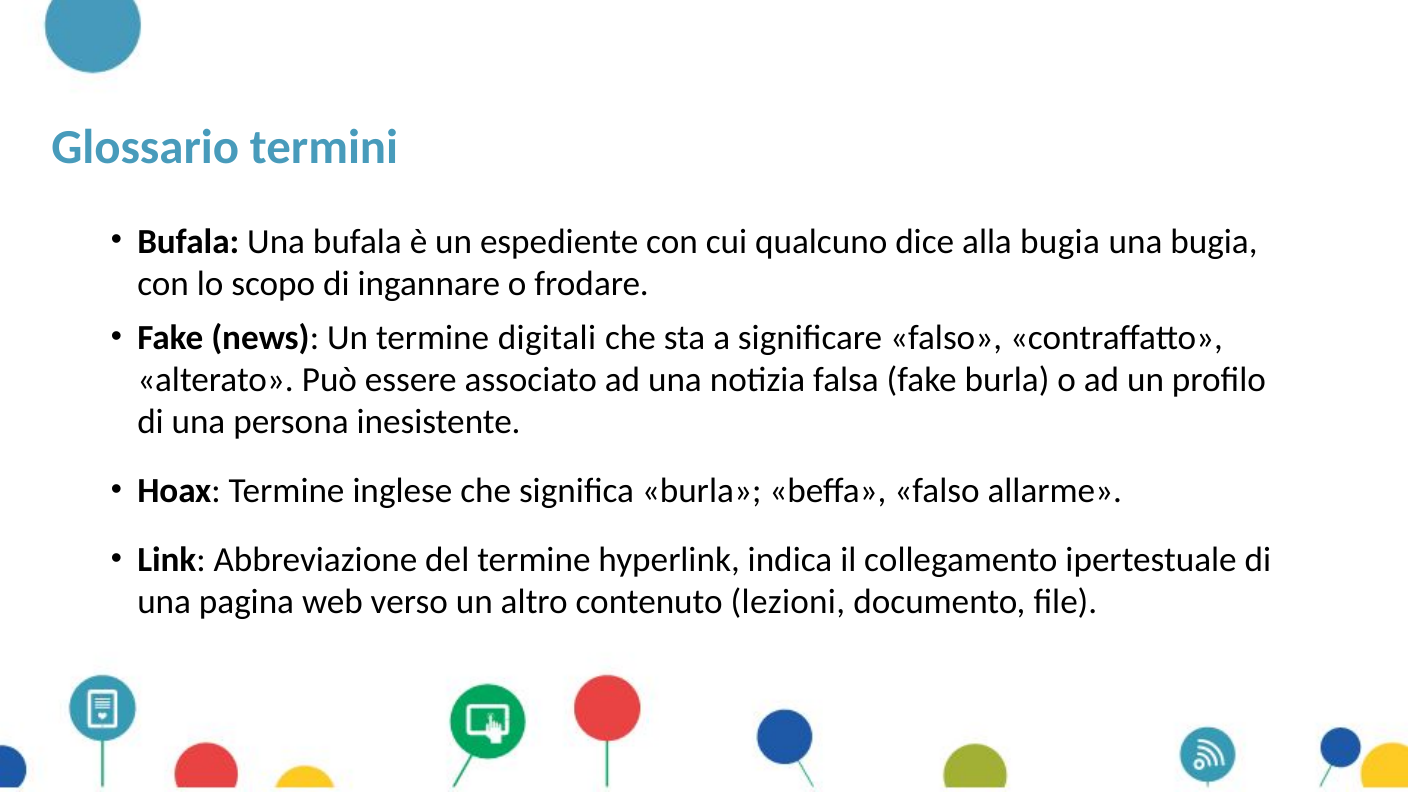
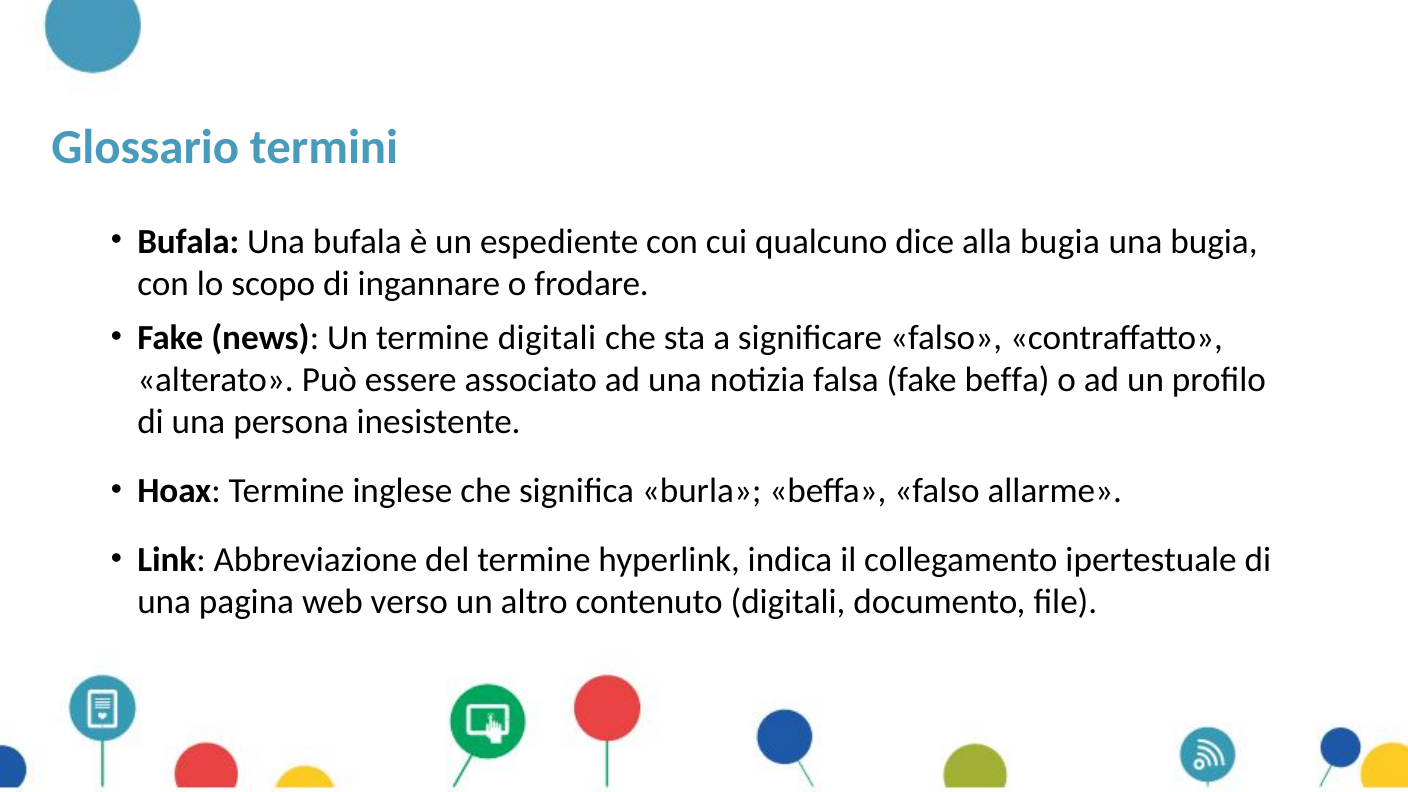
fake burla: burla -> beffa
contenuto lezioni: lezioni -> digitali
